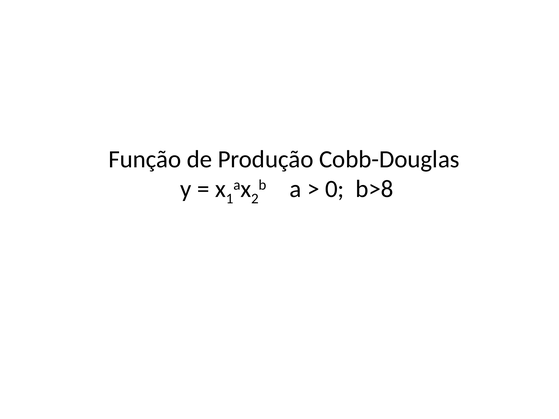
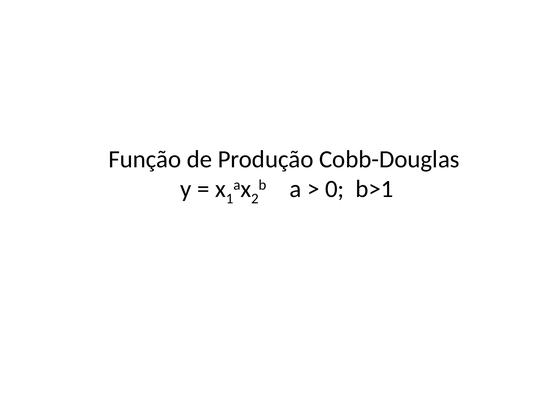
b>8: b>8 -> b>1
